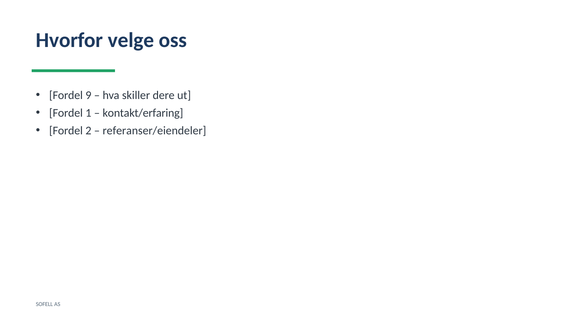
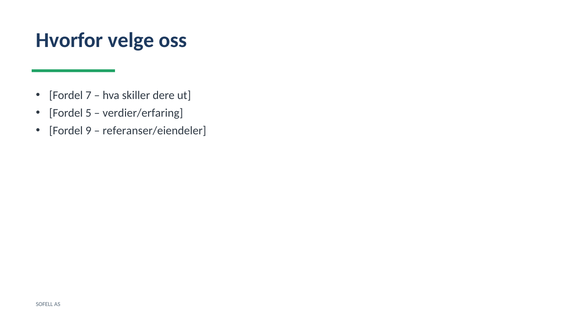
9: 9 -> 7
1: 1 -> 5
kontakt/erfaring: kontakt/erfaring -> verdier/erfaring
2: 2 -> 9
